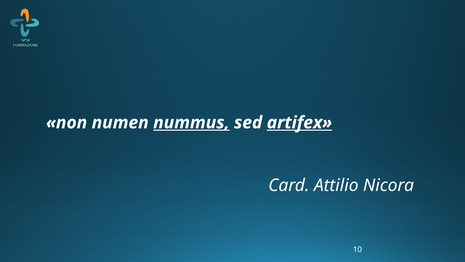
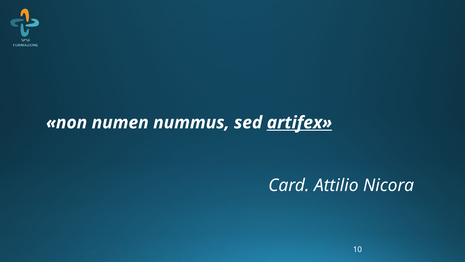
nummus underline: present -> none
